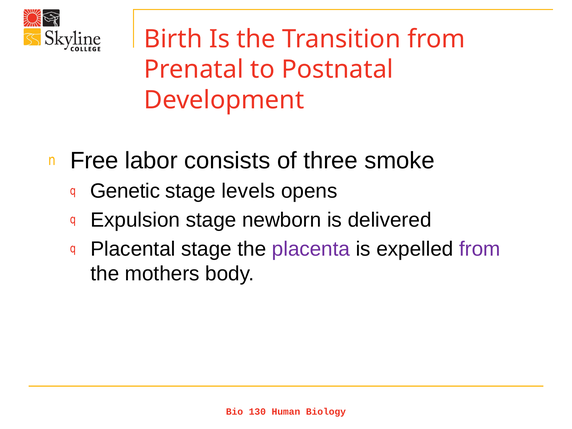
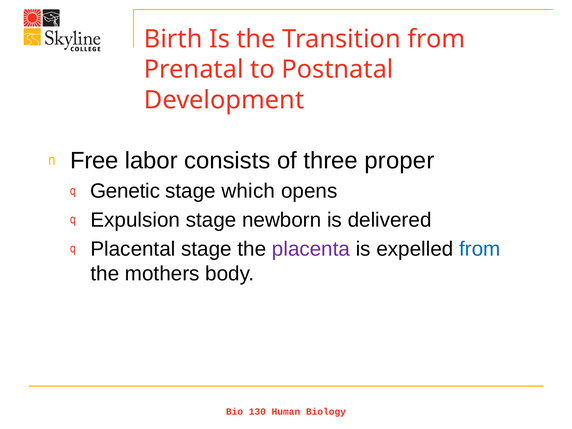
smoke: smoke -> proper
levels: levels -> which
from at (480, 249) colour: purple -> blue
